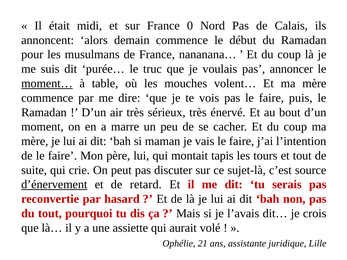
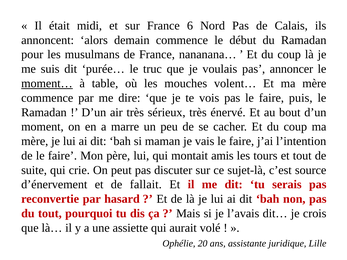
0: 0 -> 6
tapis: tapis -> amis
d’énervement underline: present -> none
retard: retard -> fallait
21: 21 -> 20
